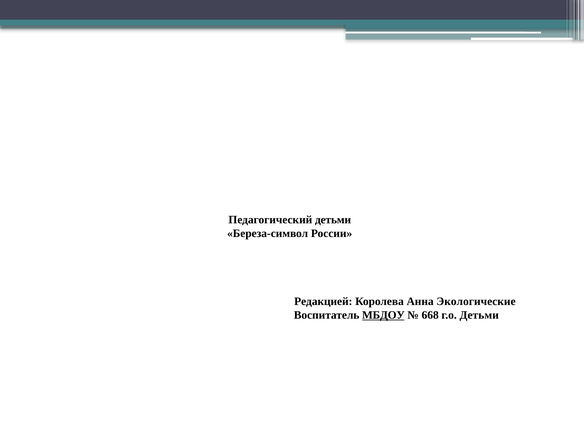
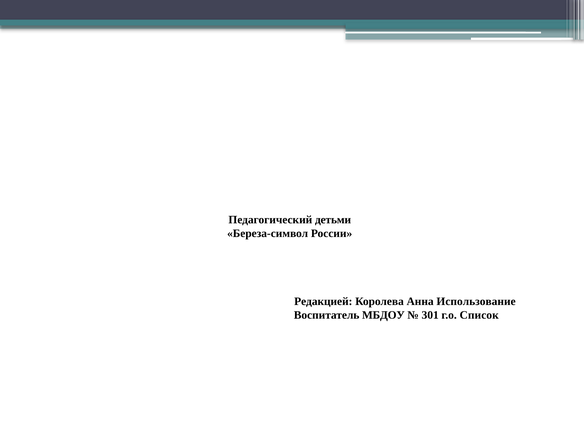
Экологические: Экологические -> Использование
МБДОУ underline: present -> none
668: 668 -> 301
г.о Детьми: Детьми -> Список
